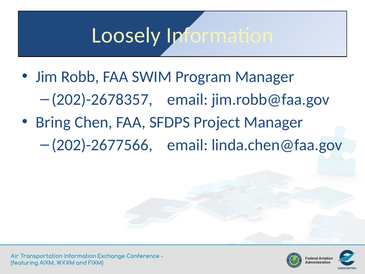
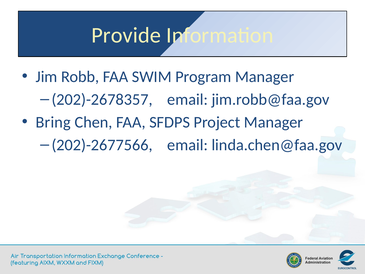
Loosely: Loosely -> Provide
